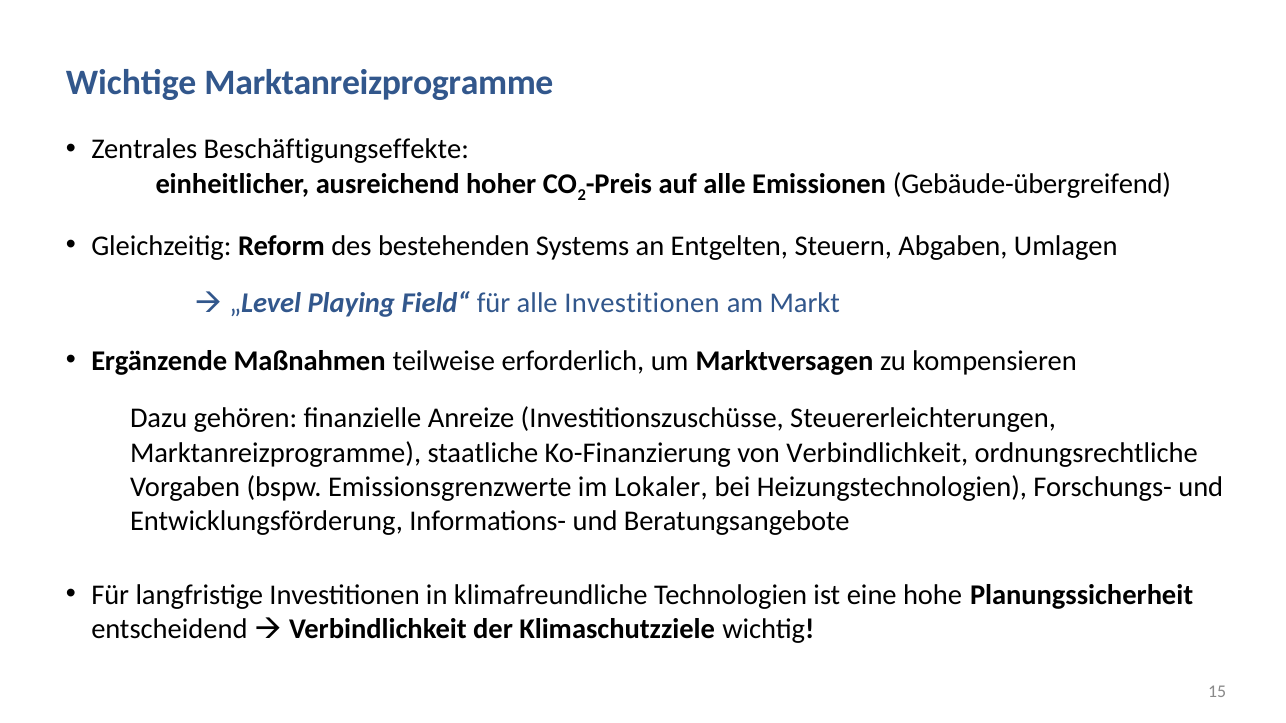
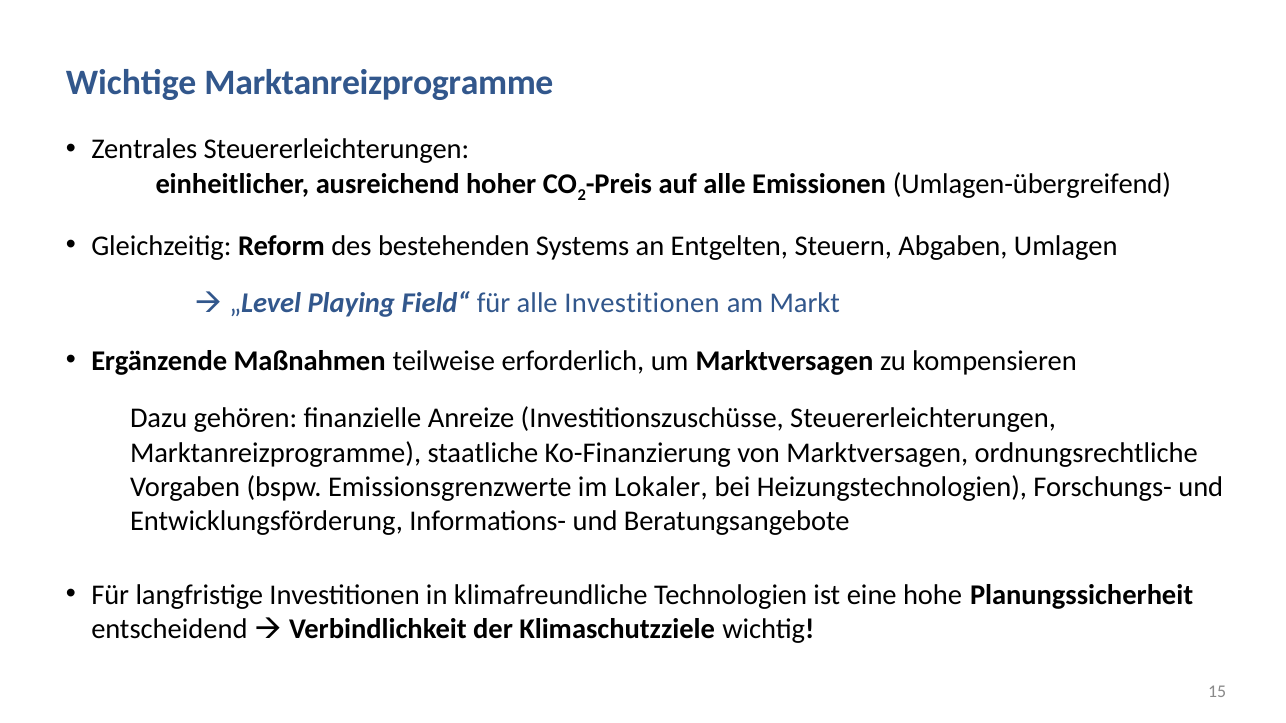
Zentrales Beschäftigungseffekte: Beschäftigungseffekte -> Steuererleichterungen
Gebäude-übergreifend: Gebäude-übergreifend -> Umlagen-übergreifend
von Verbindlichkeit: Verbindlichkeit -> Marktversagen
